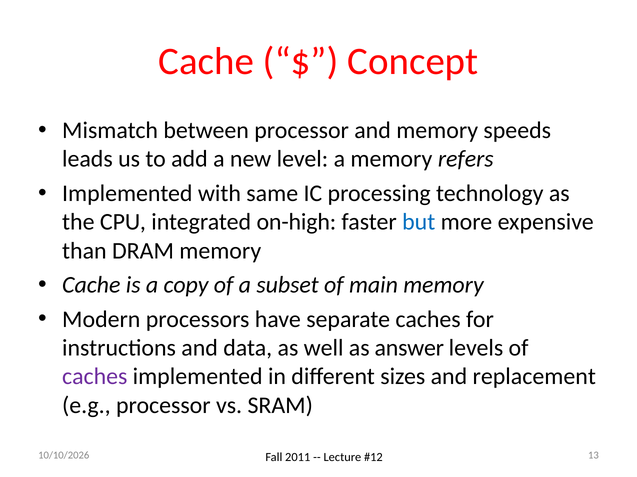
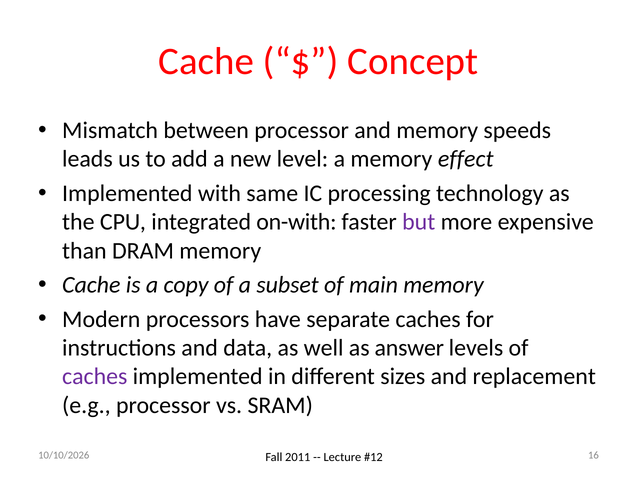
refers: refers -> effect
on-high: on-high -> on-with
but colour: blue -> purple
13: 13 -> 16
